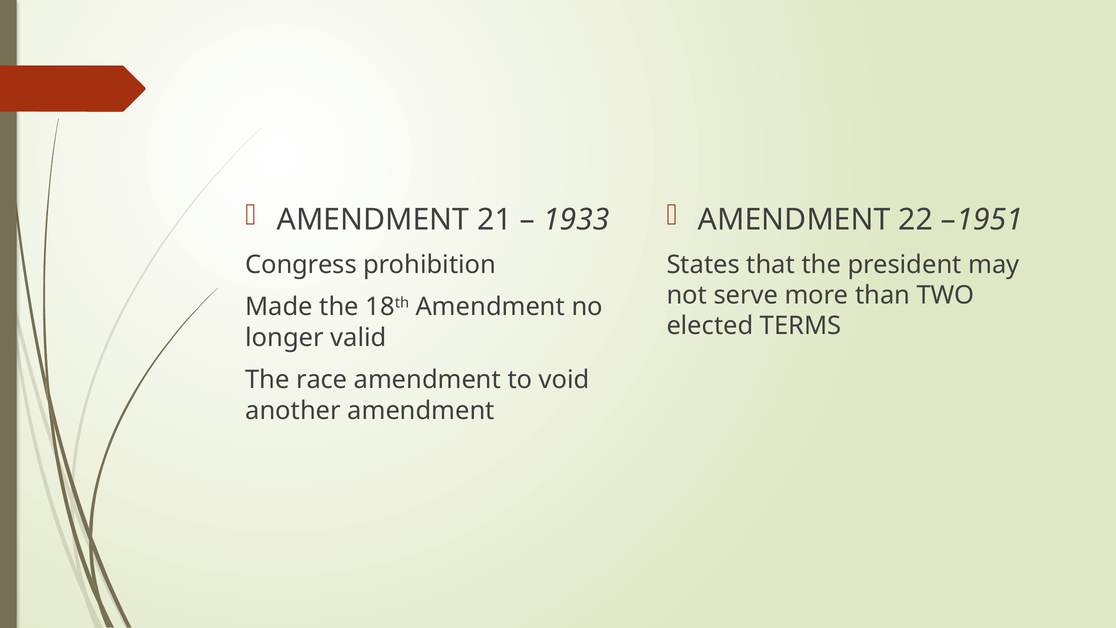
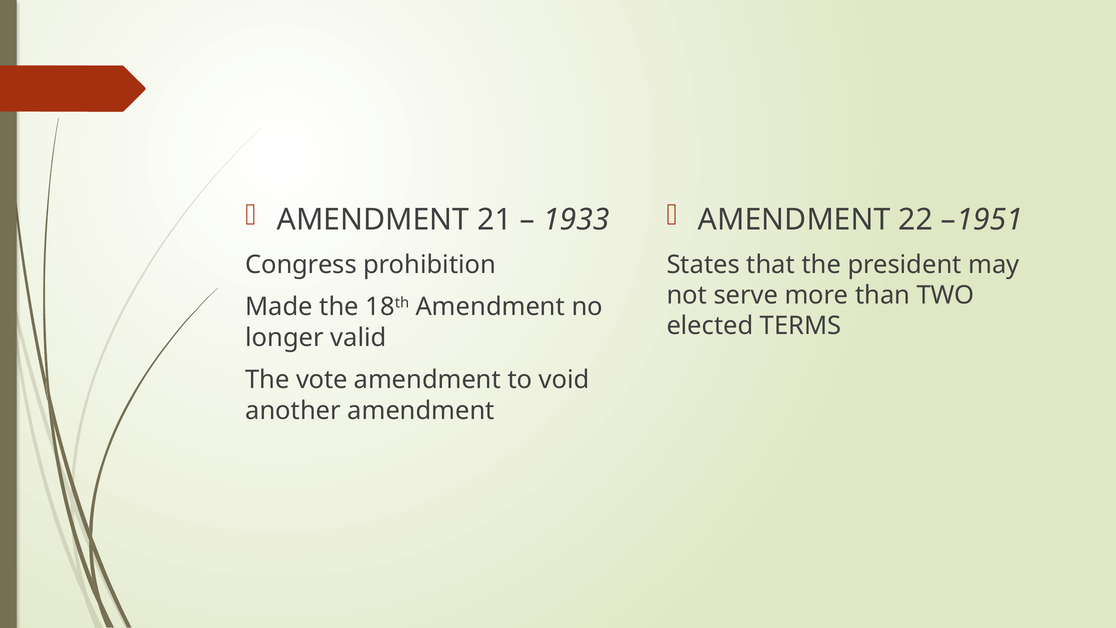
race: race -> vote
